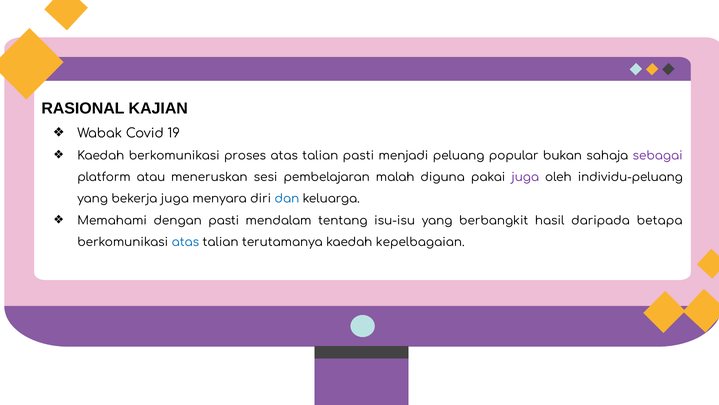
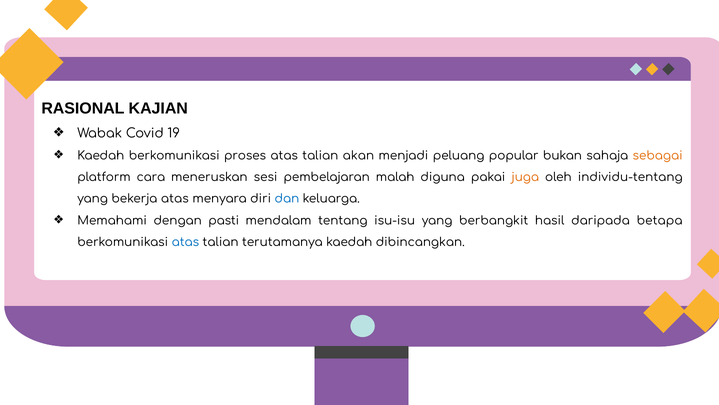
talian pasti: pasti -> akan
sebagai colour: purple -> orange
atau: atau -> cara
juga at (525, 177) colour: purple -> orange
individu-peluang: individu-peluang -> individu-tentang
bekerja juga: juga -> atas
kepelbagaian: kepelbagaian -> dibincangkan
